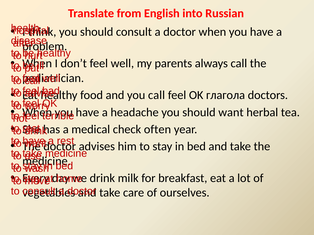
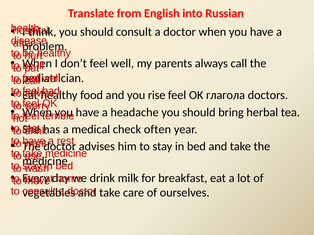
you call: call -> rise
should want: want -> bring
